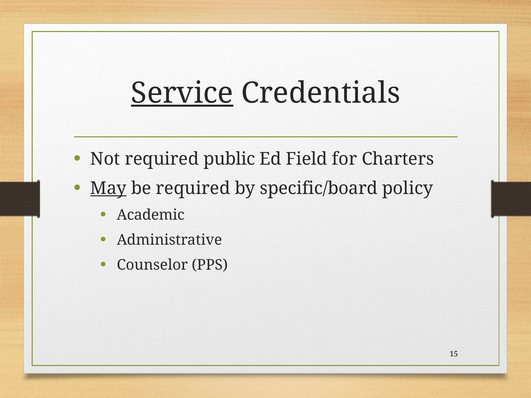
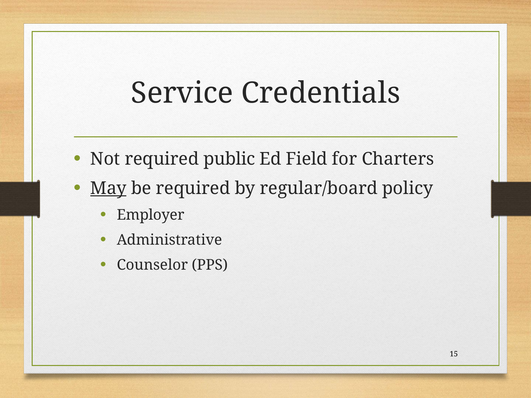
Service underline: present -> none
specific/board: specific/board -> regular/board
Academic: Academic -> Employer
